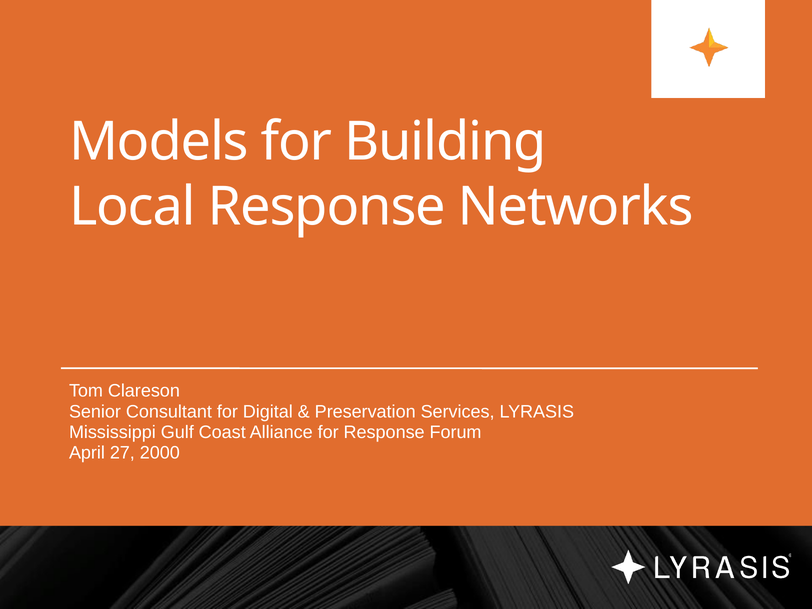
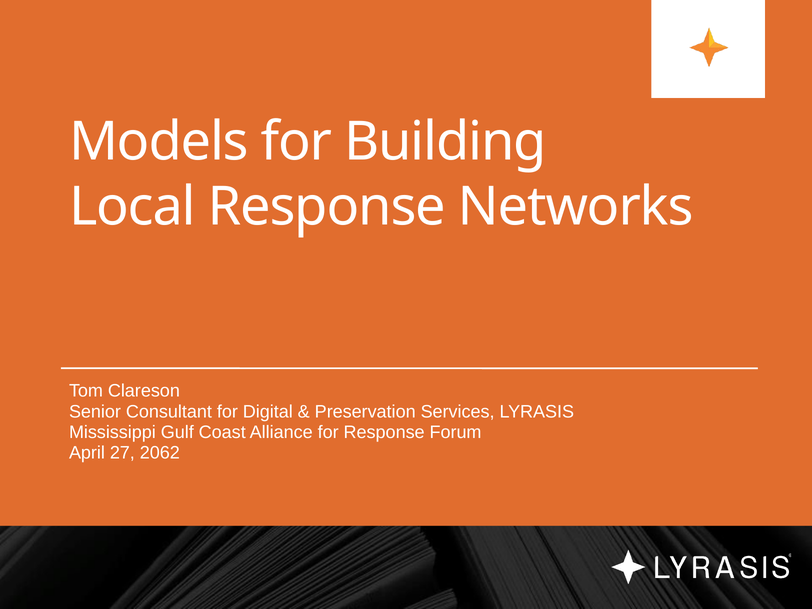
2000: 2000 -> 2062
